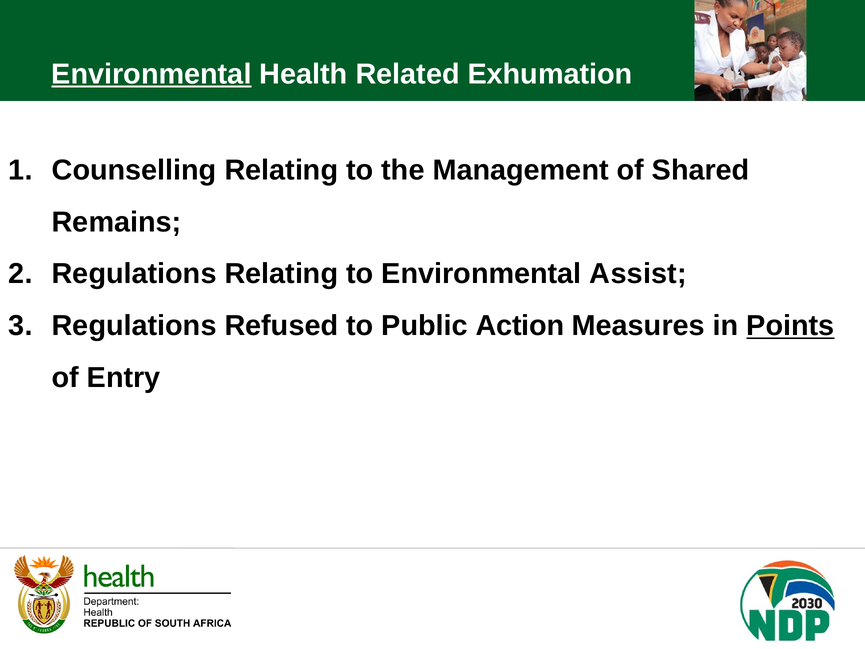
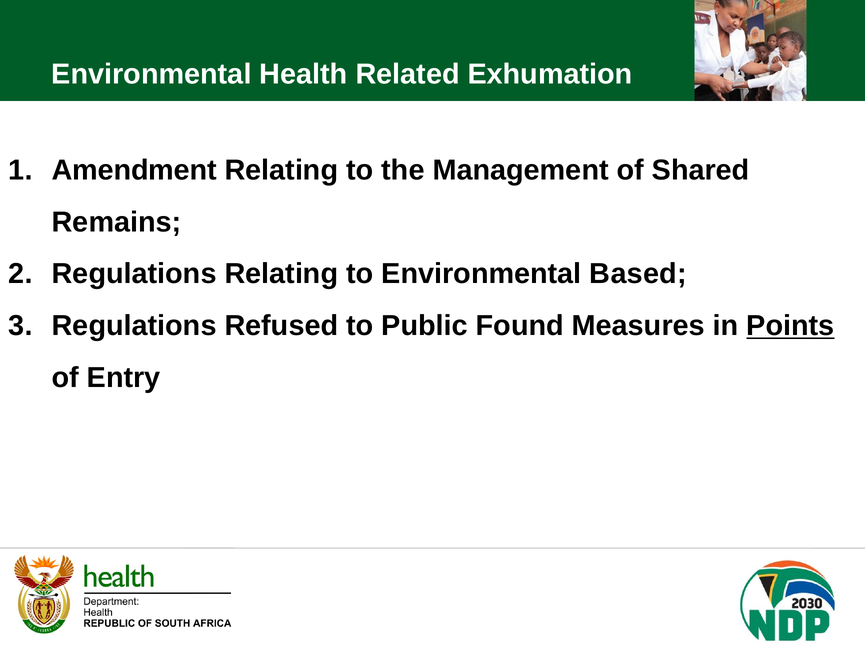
Environmental at (151, 74) underline: present -> none
Counselling: Counselling -> Amendment
Assist: Assist -> Based
Action: Action -> Found
